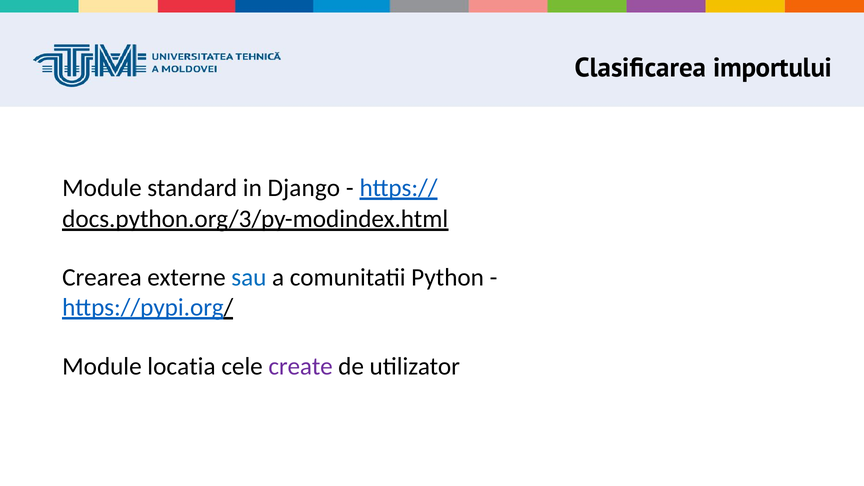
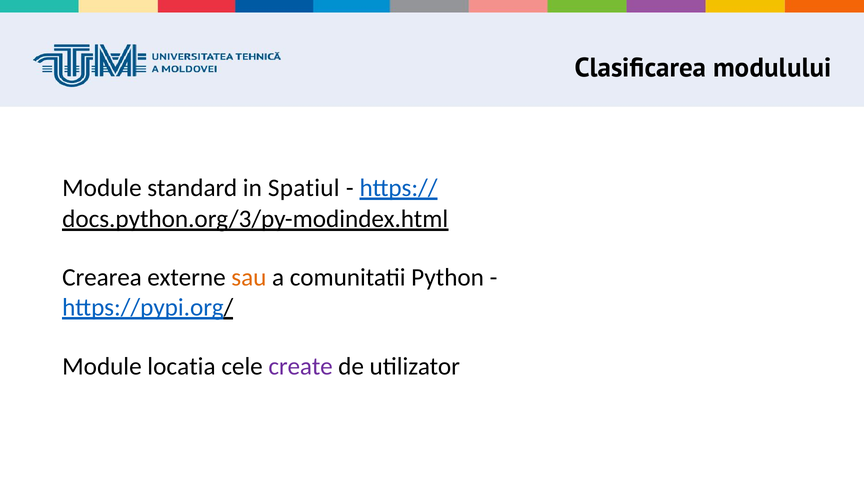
importului: importului -> modulului
Django: Django -> Spatiul
sau colour: blue -> orange
